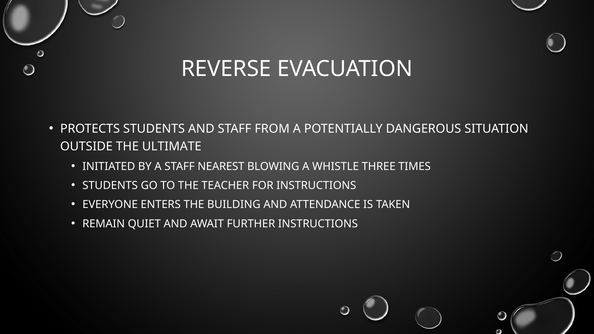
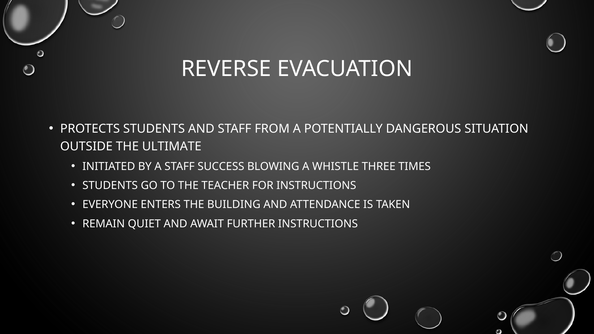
NEAREST: NEAREST -> SUCCESS
